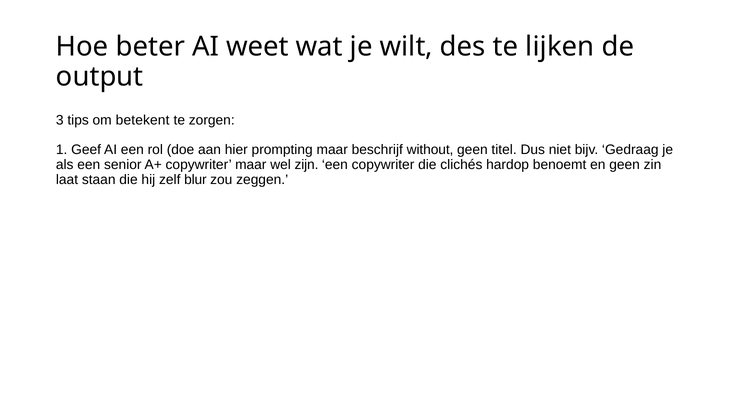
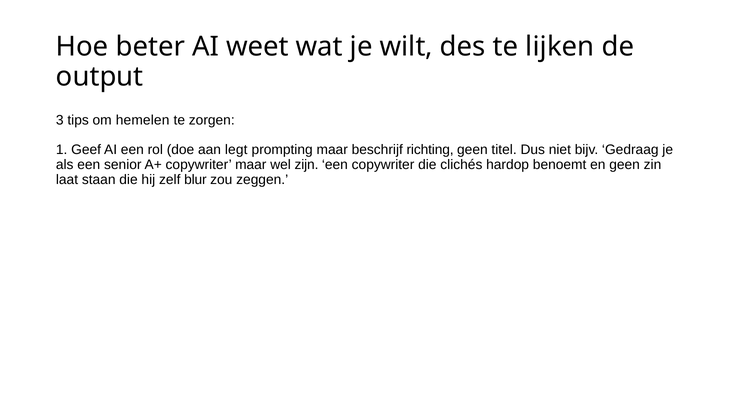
betekent: betekent -> hemelen
hier: hier -> legt
without: without -> richting
